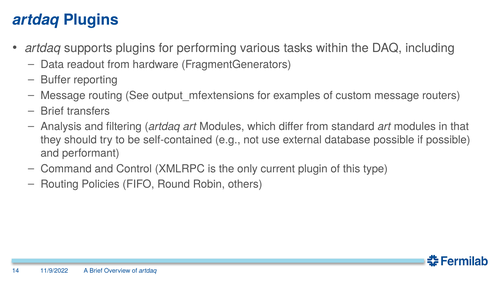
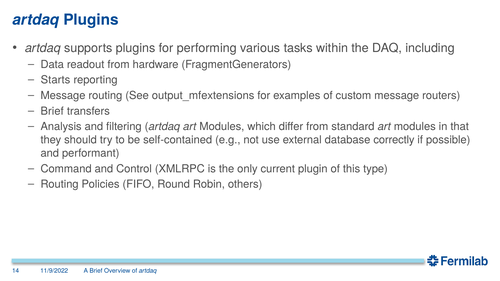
Buffer: Buffer -> Starts
database possible: possible -> correctly
